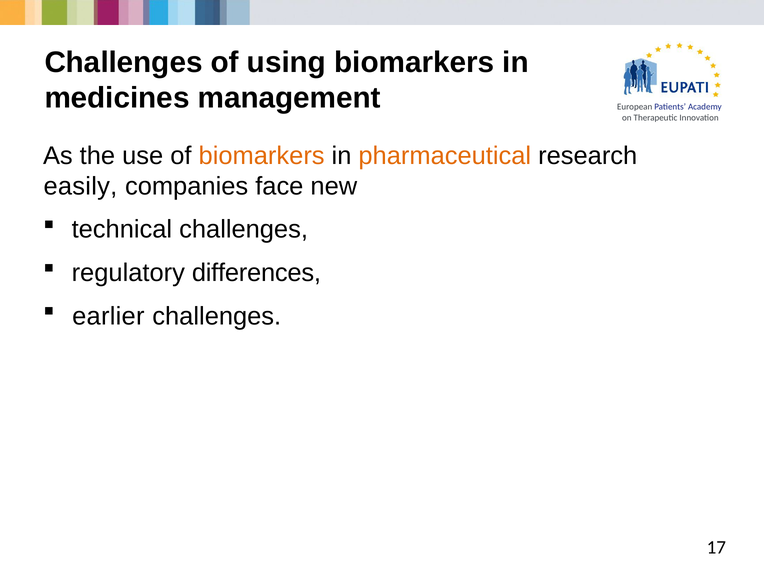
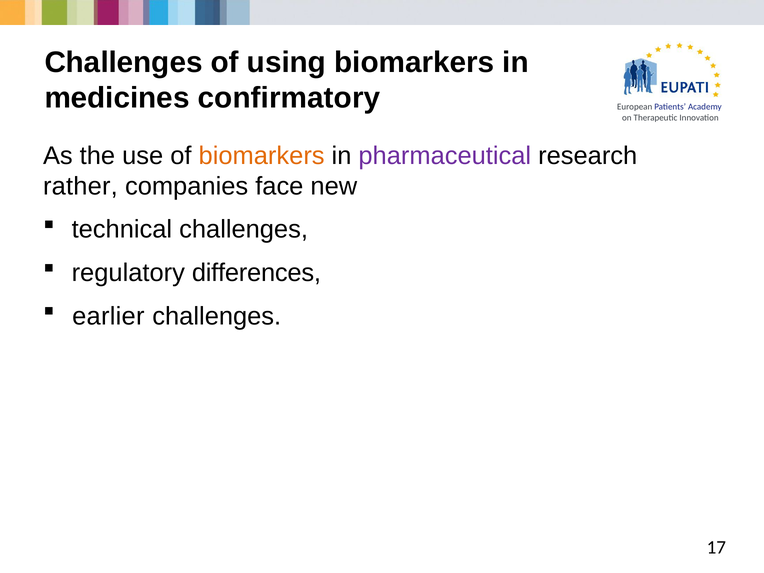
management: management -> confirmatory
pharmaceutical colour: orange -> purple
easily: easily -> rather
